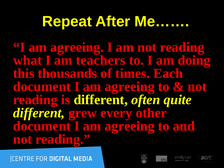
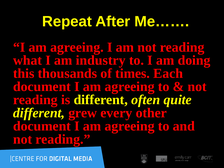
teachers: teachers -> industry
